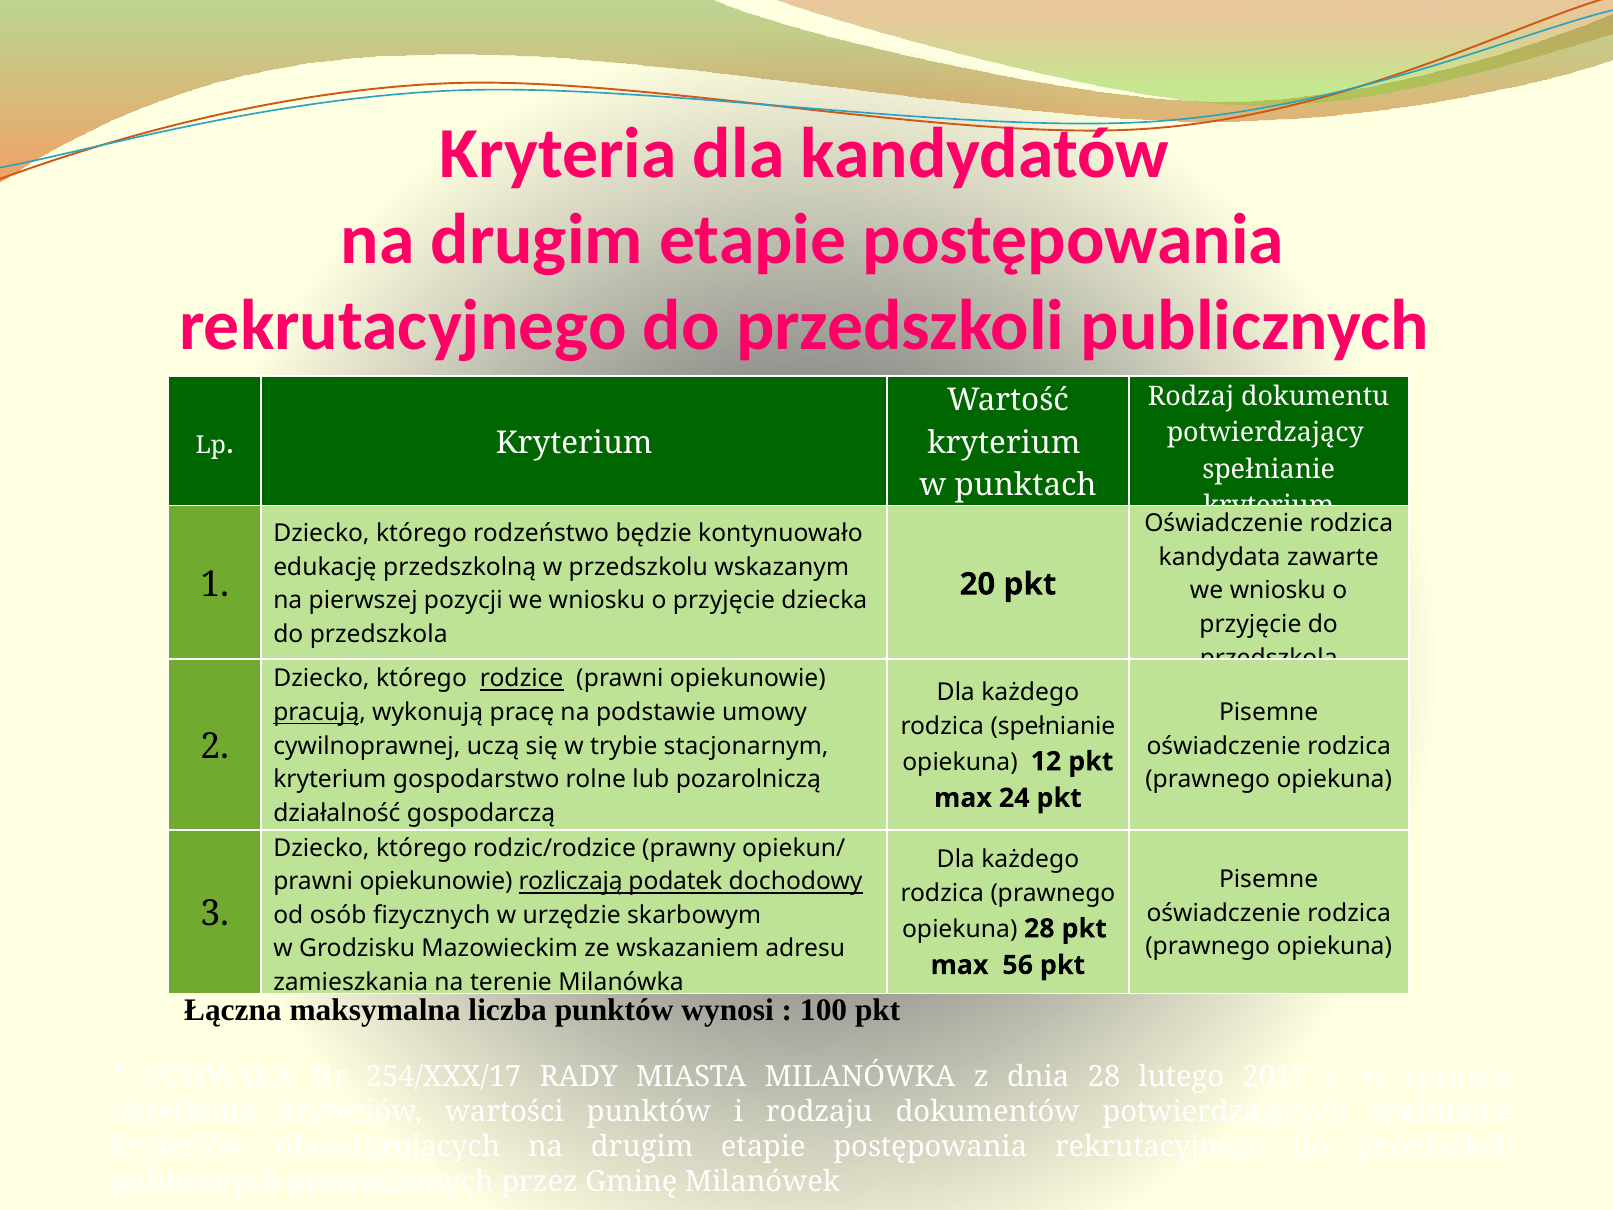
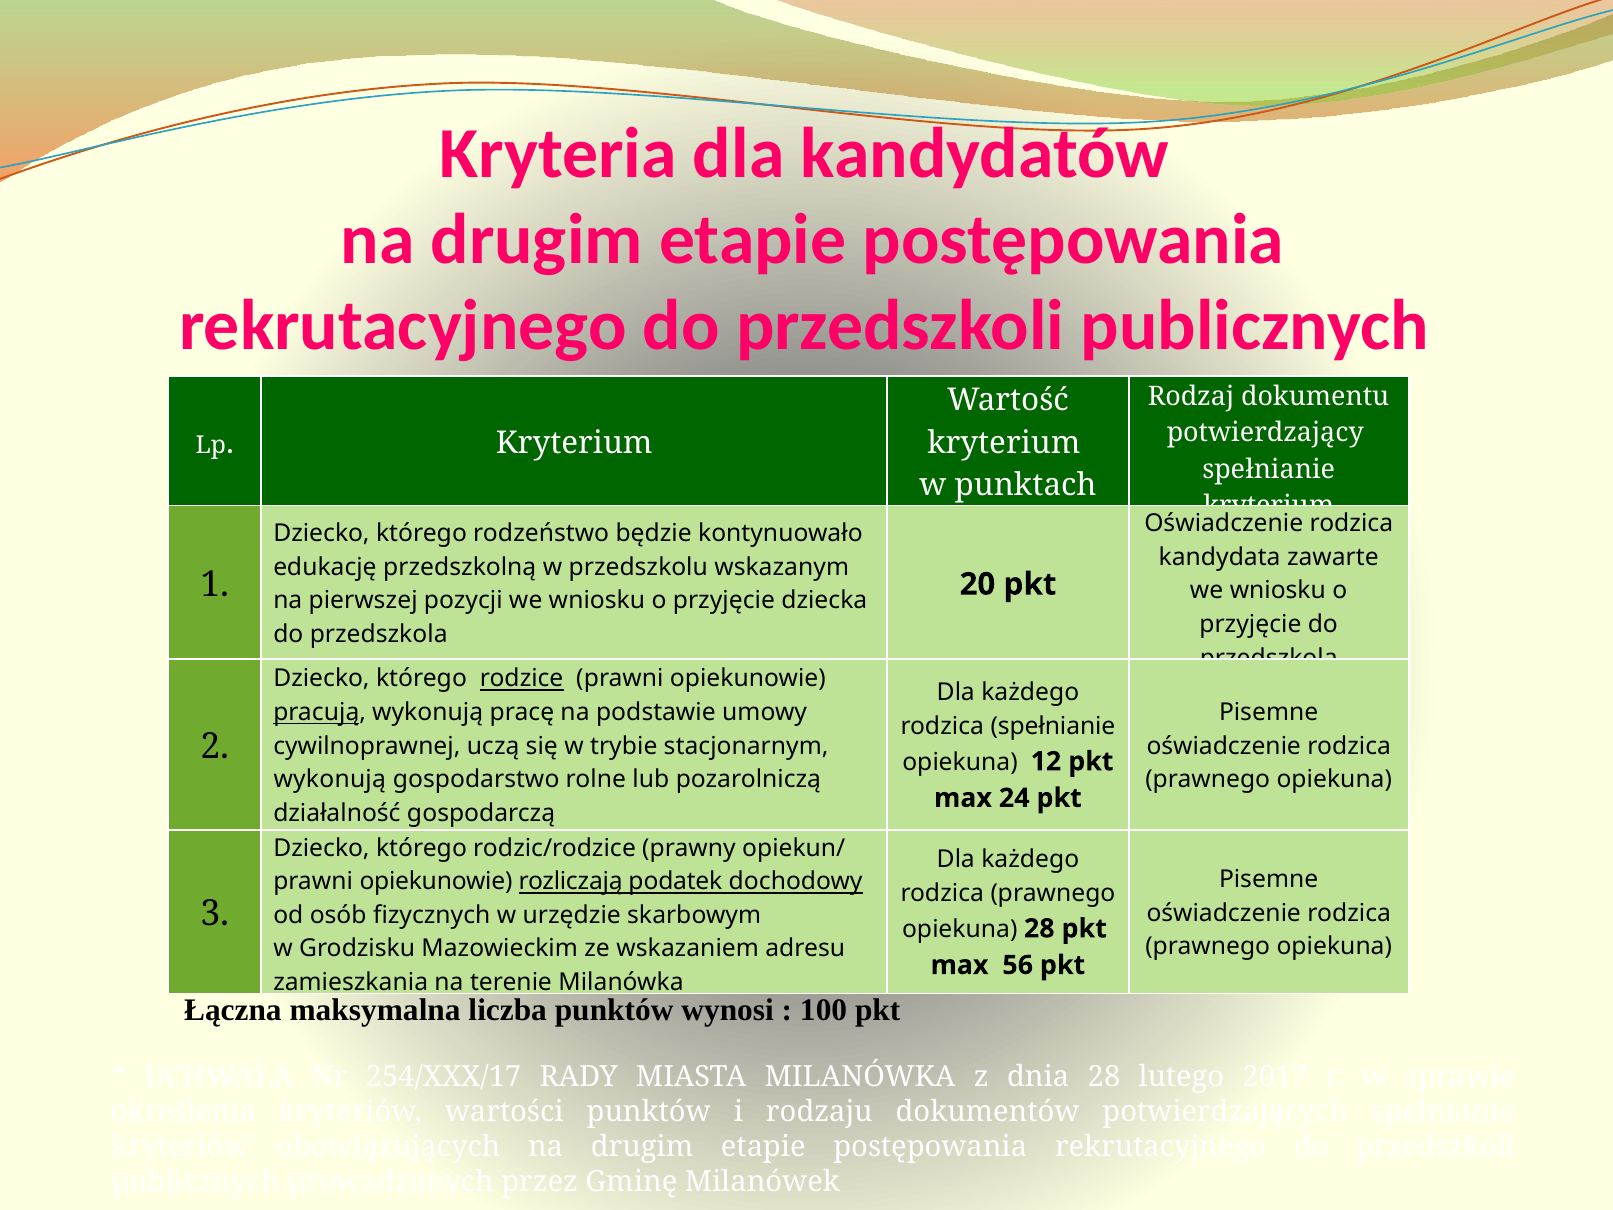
kryterium at (330, 779): kryterium -> wykonują
